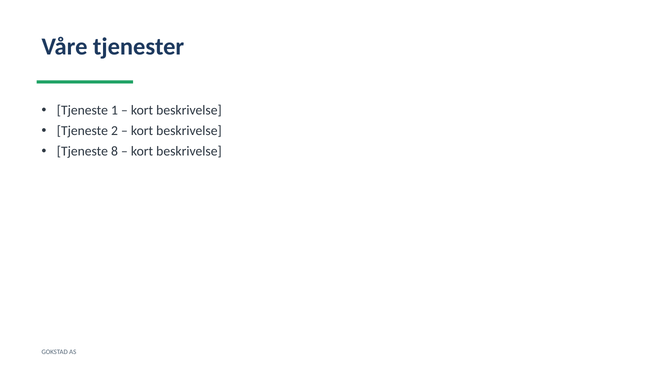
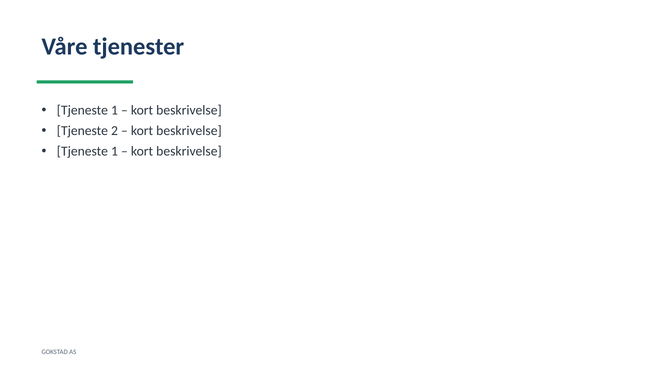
8 at (114, 151): 8 -> 1
